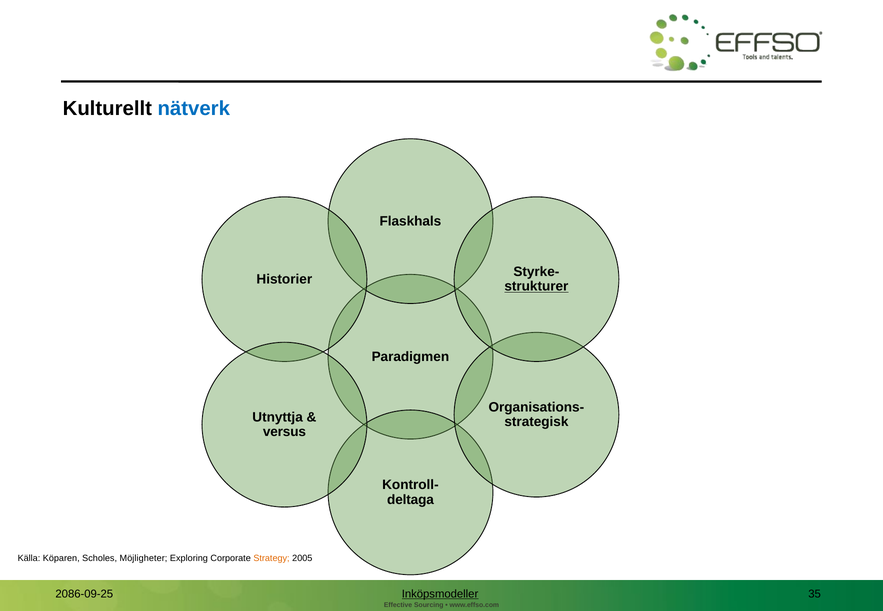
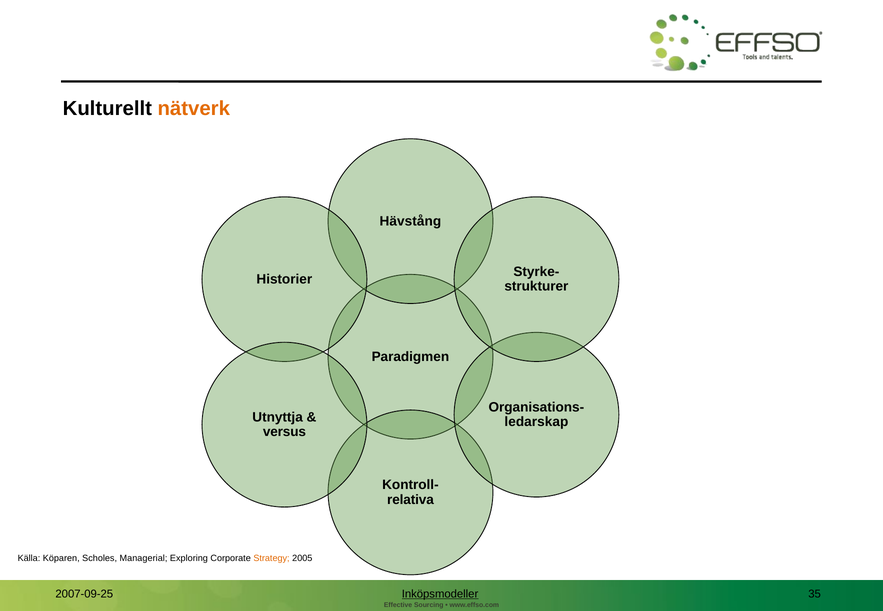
nätverk colour: blue -> orange
Flaskhals: Flaskhals -> Hävstång
strukturer underline: present -> none
strategisk: strategisk -> ledarskap
deltaga: deltaga -> relativa
Möjligheter: Möjligheter -> Managerial
2086-09-25: 2086-09-25 -> 2007-09-25
